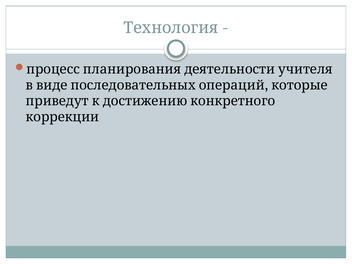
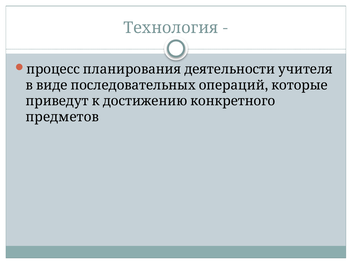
коррекции: коррекции -> предметов
